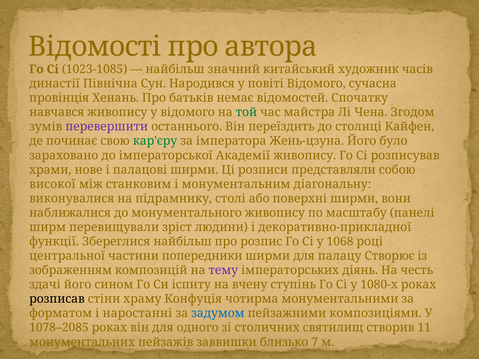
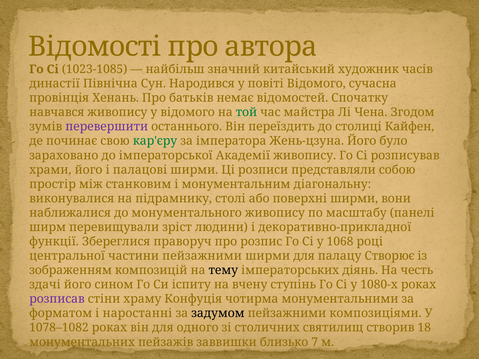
храми нове: нове -> його
високої: високої -> простір
Збереглися найбільш: найбільш -> праворуч
частини попередники: попередники -> пейзажними
тему colour: purple -> black
розписав colour: black -> purple
задумом colour: blue -> black
1078–2085: 1078–2085 -> 1078–1082
11: 11 -> 18
